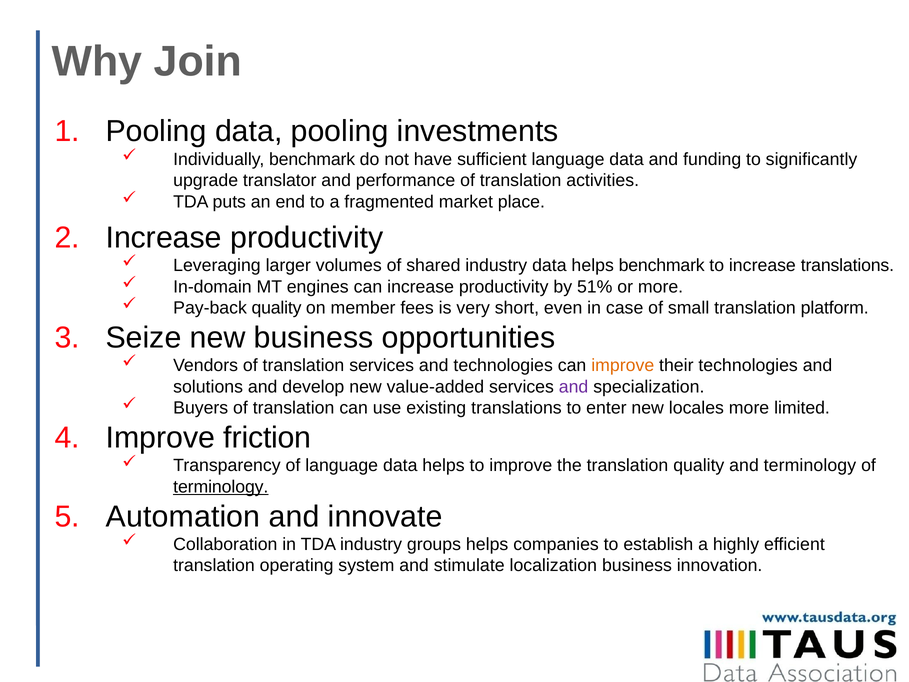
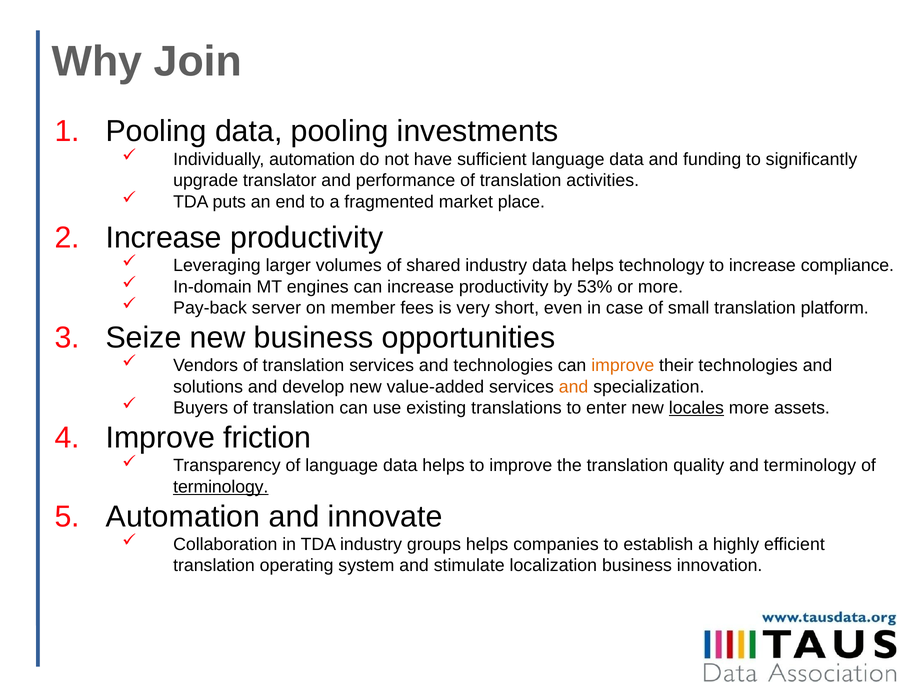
Individually benchmark: benchmark -> automation
helps benchmark: benchmark -> technology
increase translations: translations -> compliance
51%: 51% -> 53%
Pay-back quality: quality -> server
and at (574, 387) colour: purple -> orange
locales underline: none -> present
limited: limited -> assets
